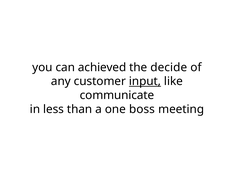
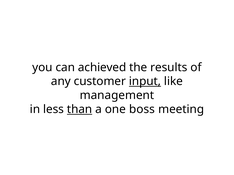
decide: decide -> results
communicate: communicate -> management
than underline: none -> present
